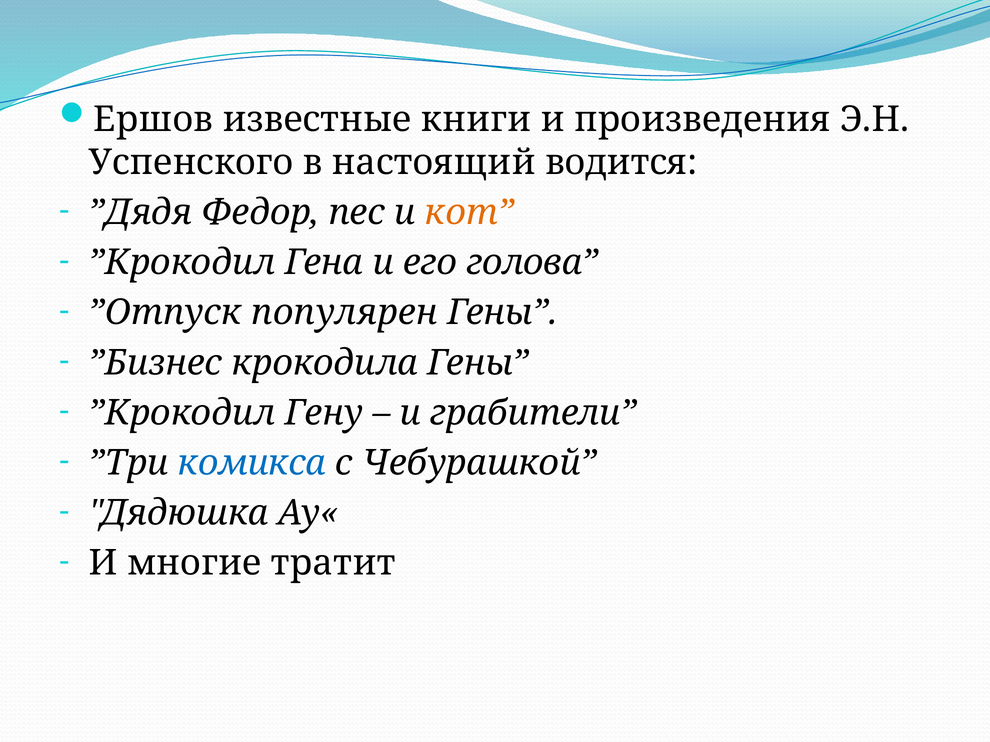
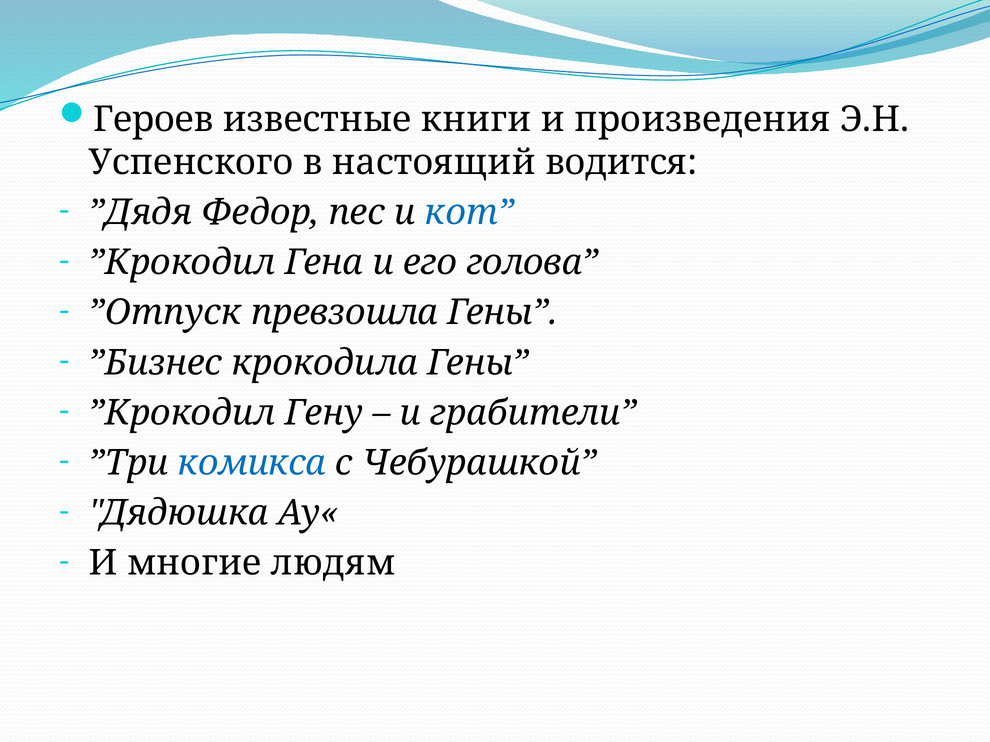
Ершов: Ершов -> Героев
кот colour: orange -> blue
популярен: популярен -> превзошла
тратит: тратит -> людям
